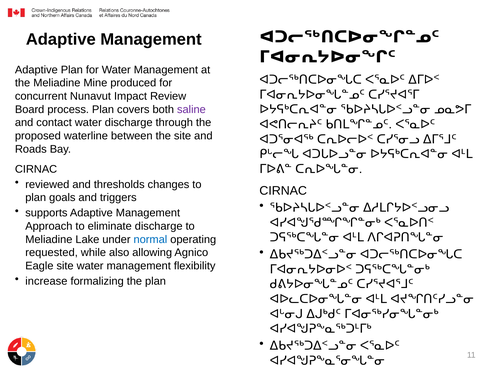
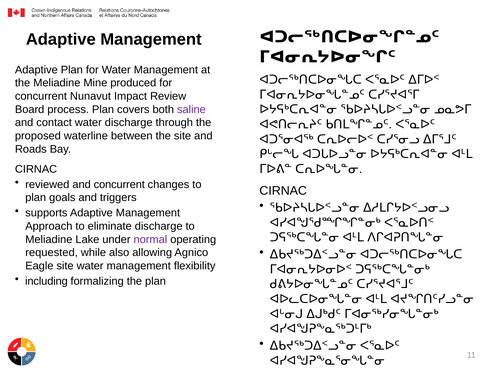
and thresholds: thresholds -> concurrent
normal colour: blue -> purple
increase: increase -> including
